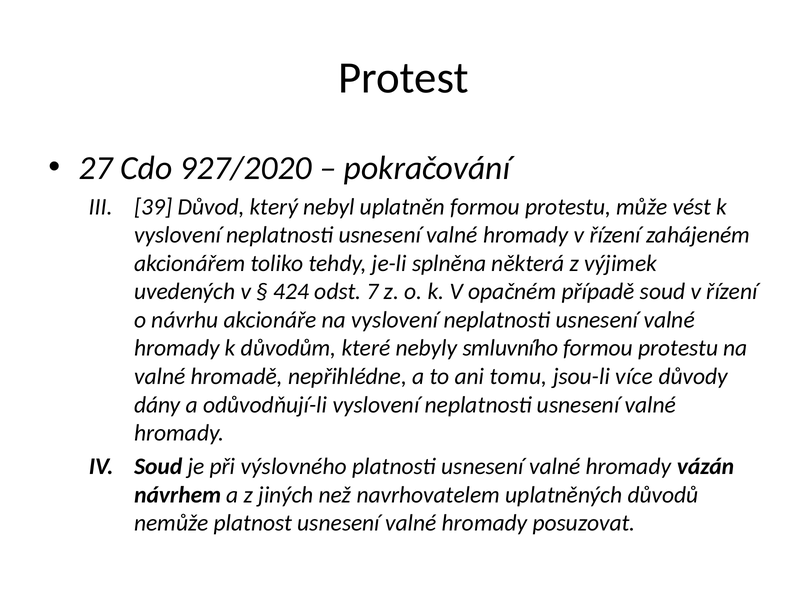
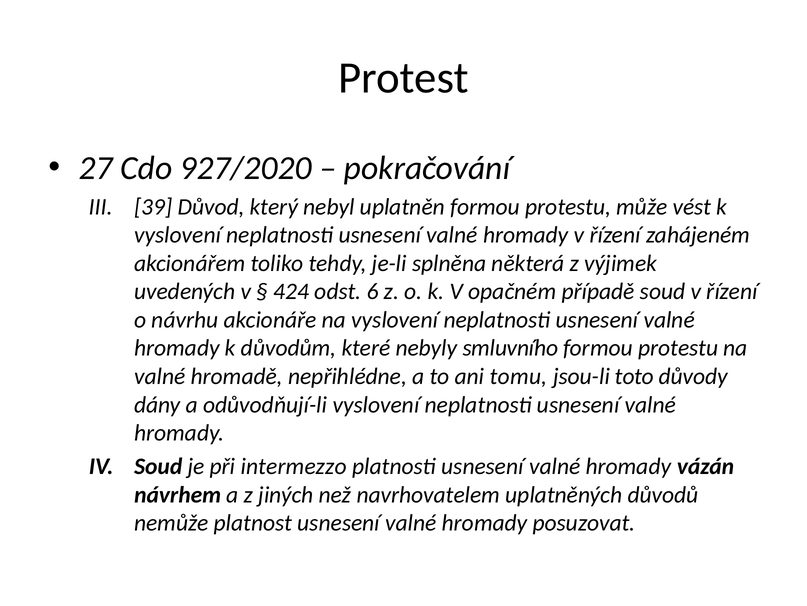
7: 7 -> 6
více: více -> toto
výslovného: výslovného -> intermezzo
